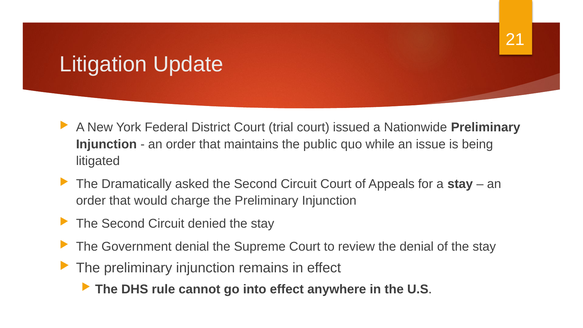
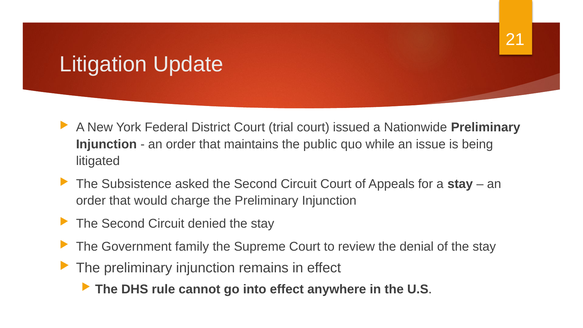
Dramatically: Dramatically -> Subsistence
Government denial: denial -> family
